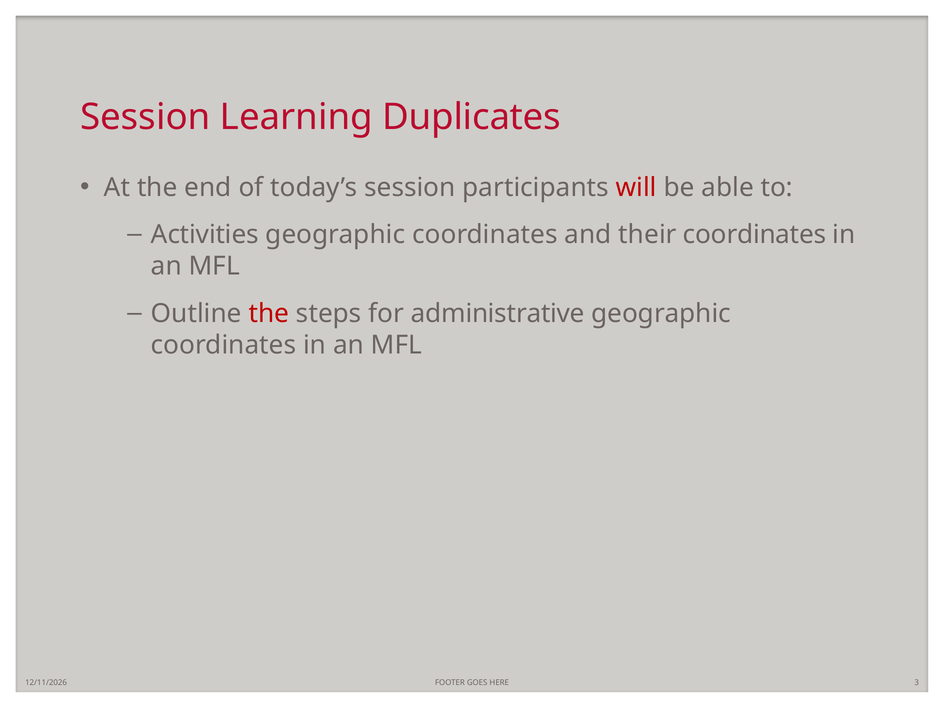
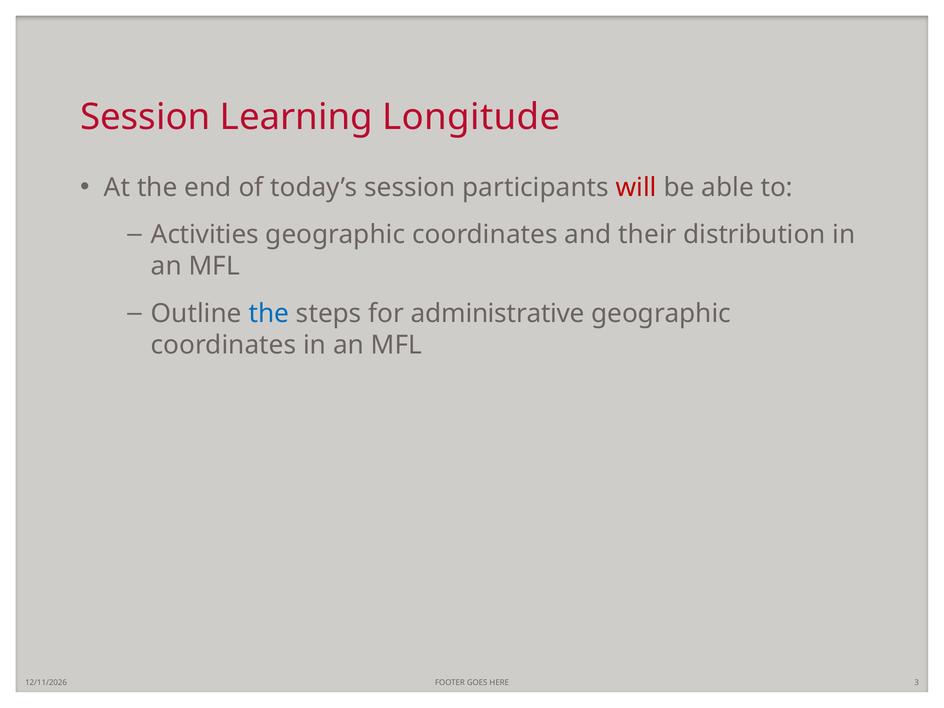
Duplicates: Duplicates -> Longitude
their coordinates: coordinates -> distribution
the at (269, 313) colour: red -> blue
